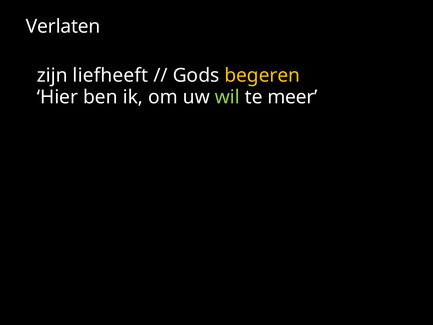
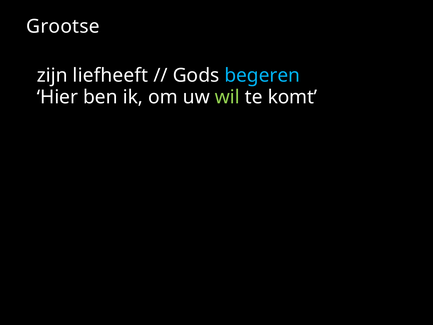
Verlaten: Verlaten -> Grootse
begeren colour: yellow -> light blue
meer: meer -> komt
